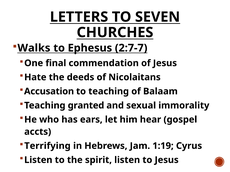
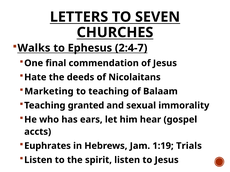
2:7-7: 2:7-7 -> 2:4-7
Accusation: Accusation -> Marketing
Terrifying: Terrifying -> Euphrates
Cyrus: Cyrus -> Trials
